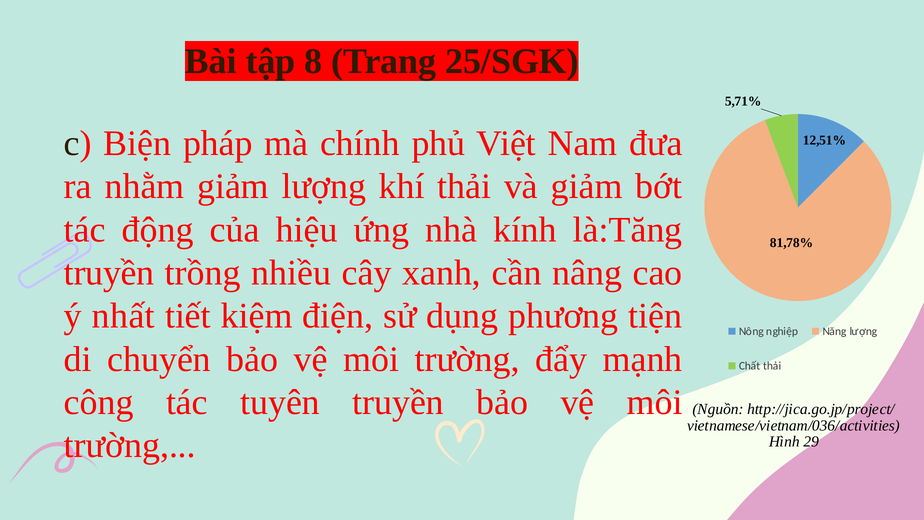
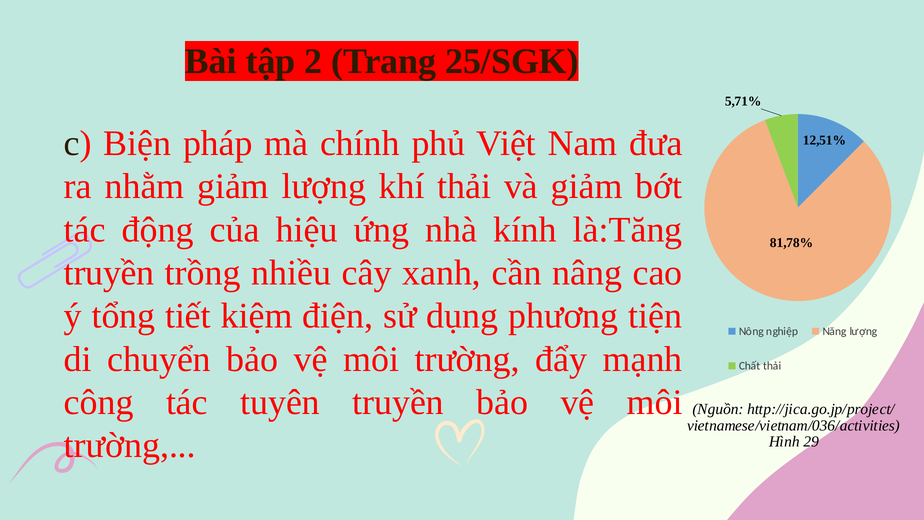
8: 8 -> 2
nhất: nhất -> tổng
